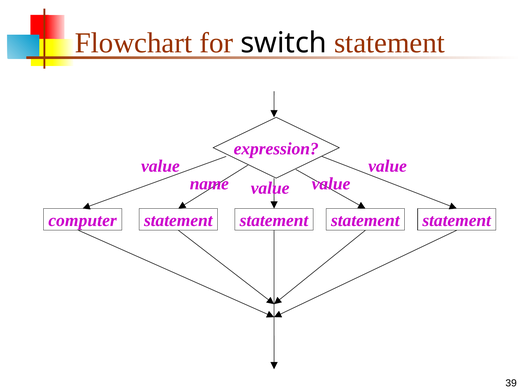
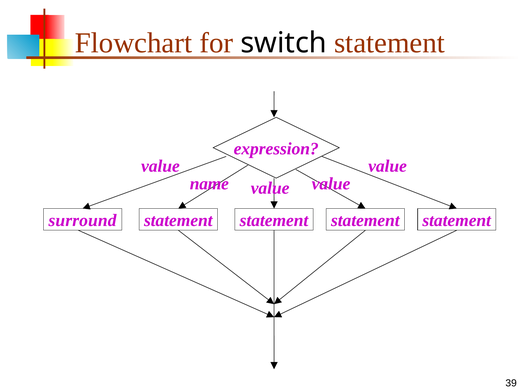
computer: computer -> surround
